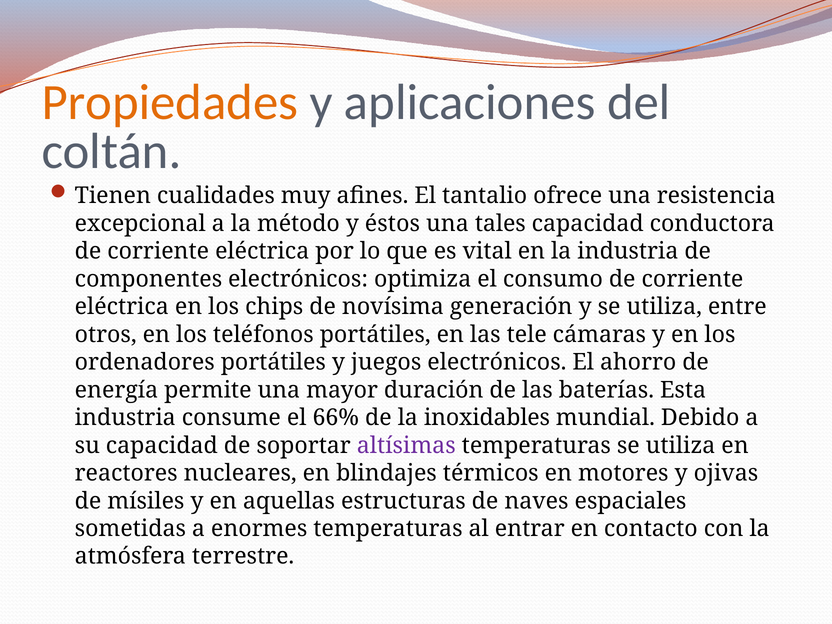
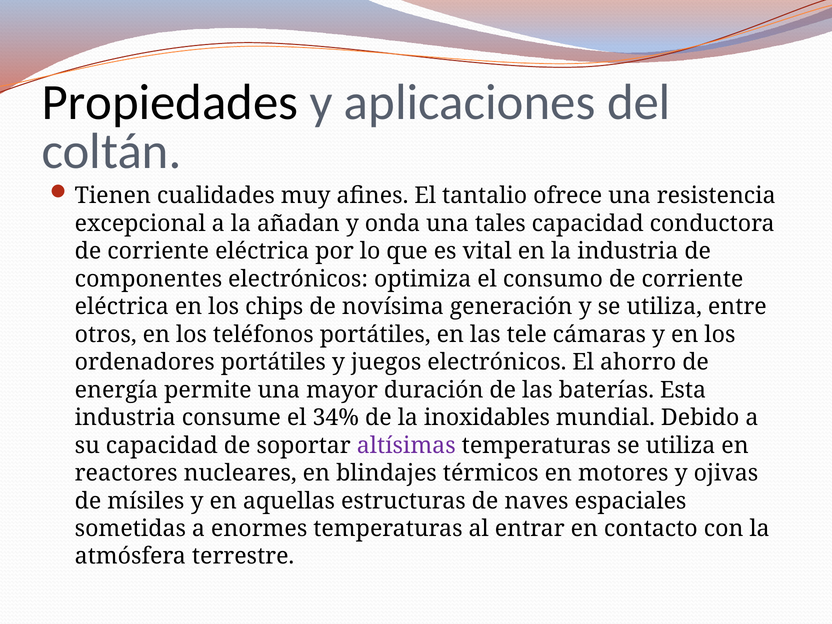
Propiedades colour: orange -> black
método: método -> añadan
éstos: éstos -> onda
66%: 66% -> 34%
